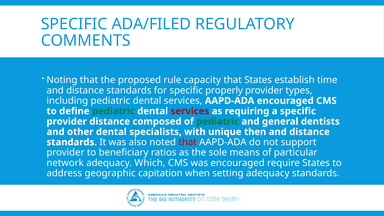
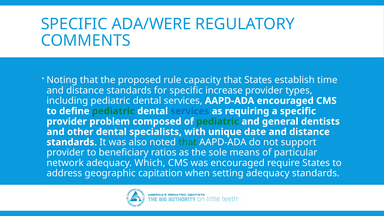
ADA/FILED: ADA/FILED -> ADA/WERE
properly: properly -> increase
services at (190, 111) colour: red -> blue
provider distance: distance -> problem
then: then -> date
that at (188, 142) colour: red -> green
